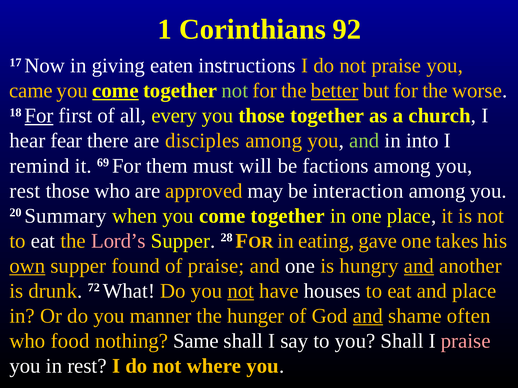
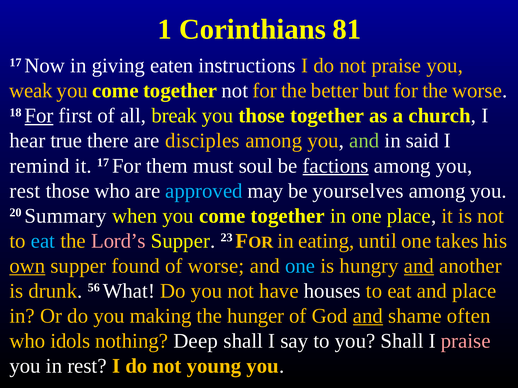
92: 92 -> 81
came: came -> weak
come at (115, 91) underline: present -> none
not at (235, 91) colour: light green -> white
better underline: present -> none
every: every -> break
fear: fear -> true
into: into -> said
it 69: 69 -> 17
will: will -> soul
factions underline: none -> present
approved colour: yellow -> light blue
interaction: interaction -> yourselves
eat at (43, 241) colour: white -> light blue
28: 28 -> 23
gave: gave -> until
of praise: praise -> worse
one at (300, 266) colour: white -> light blue
72: 72 -> 56
not at (241, 291) underline: present -> none
manner: manner -> making
food: food -> idols
Same: Same -> Deep
where: where -> young
